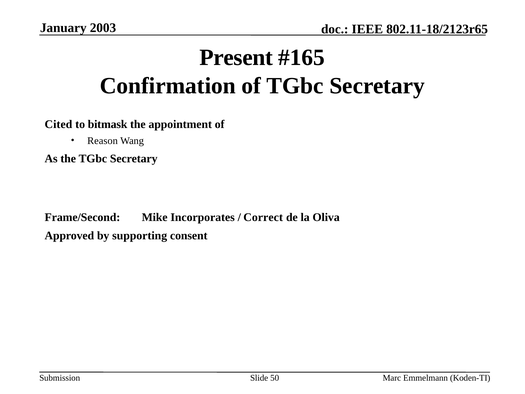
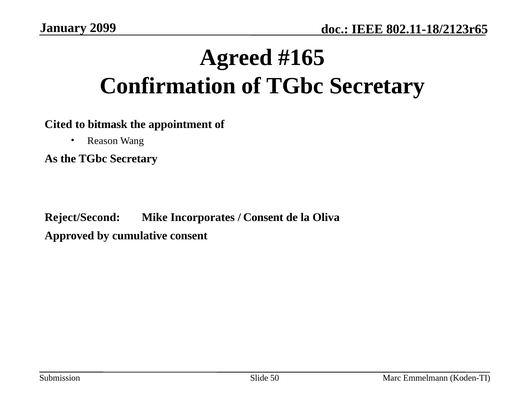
2003: 2003 -> 2099
Present: Present -> Agreed
Frame/Second: Frame/Second -> Reject/Second
Correct at (263, 217): Correct -> Consent
supporting: supporting -> cumulative
